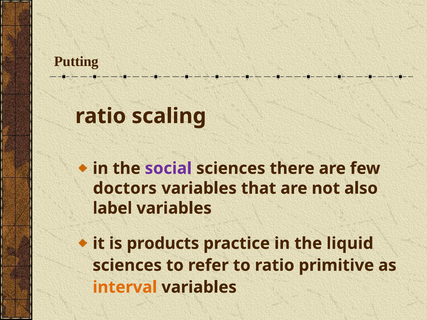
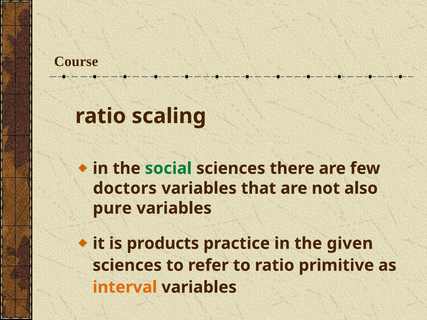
Putting: Putting -> Course
social colour: purple -> green
label: label -> pure
liquid: liquid -> given
